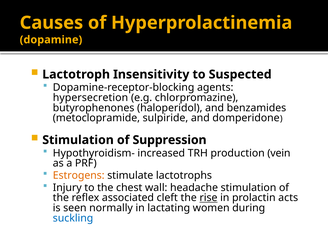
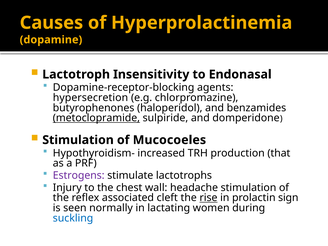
Suspected: Suspected -> Endonasal
metoclopramide underline: none -> present
Suppression: Suppression -> Mucocoeles
vein: vein -> that
Estrogens colour: orange -> purple
acts: acts -> sign
